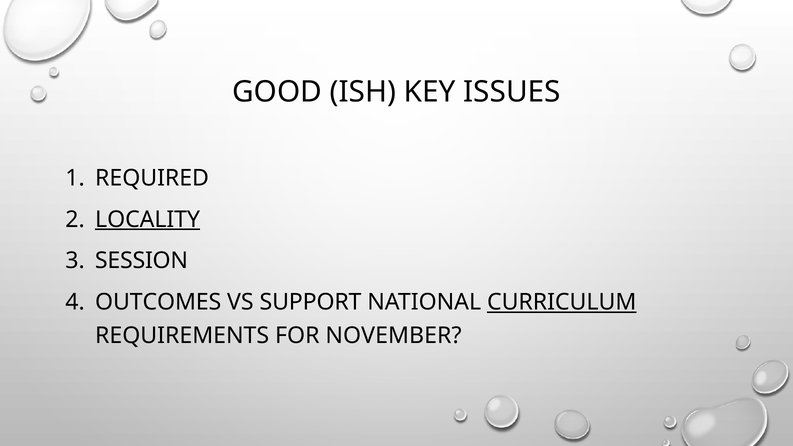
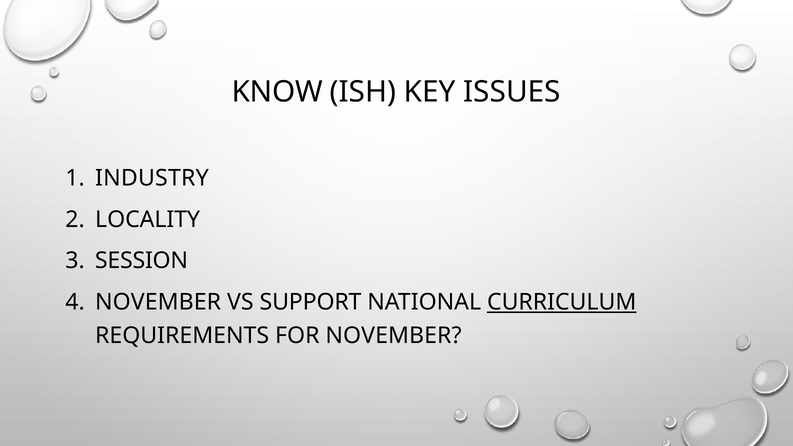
GOOD: GOOD -> KNOW
REQUIRED: REQUIRED -> INDUSTRY
LOCALITY underline: present -> none
OUTCOMES at (158, 302): OUTCOMES -> NOVEMBER
